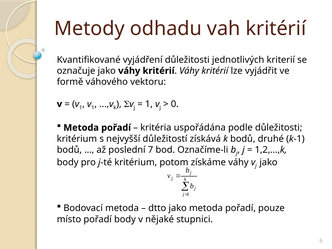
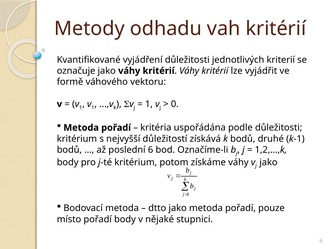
poslední 7: 7 -> 6
